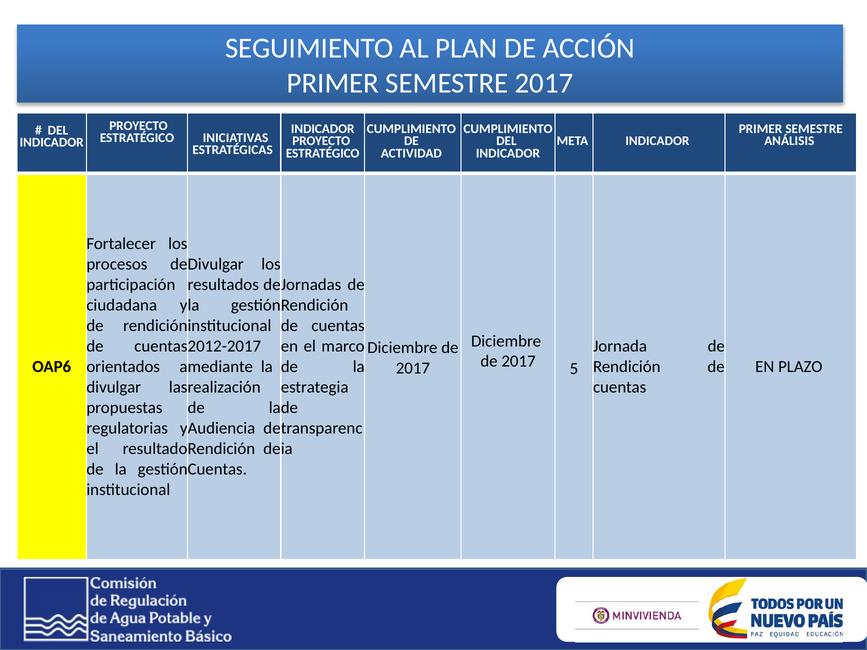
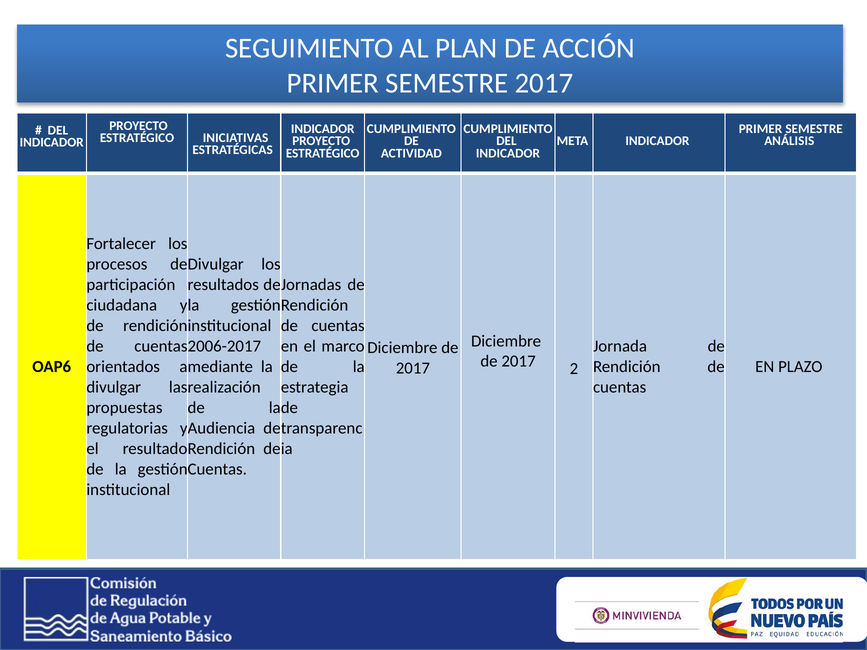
2012-2017: 2012-2017 -> 2006-2017
5: 5 -> 2
